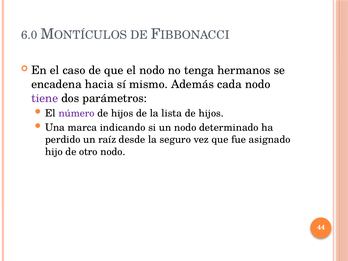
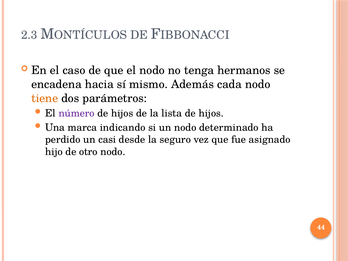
6.0: 6.0 -> 2.3
tiene colour: purple -> orange
raíz: raíz -> casi
